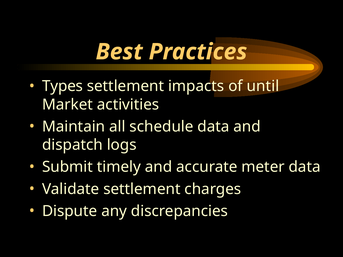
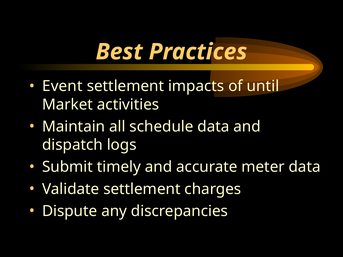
Types: Types -> Event
